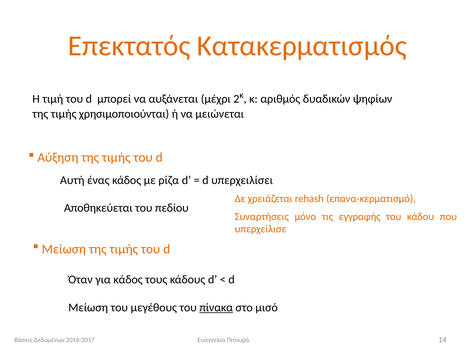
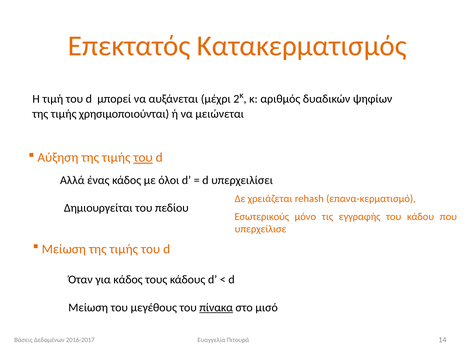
του at (143, 158) underline: none -> present
Αυτή: Αυτή -> Αλλά
ρίζα: ρίζα -> όλοι
Αποθηκεύεται: Αποθηκεύεται -> Δημιουργείται
Συναρτήσεις: Συναρτήσεις -> Εσωτερικούς
